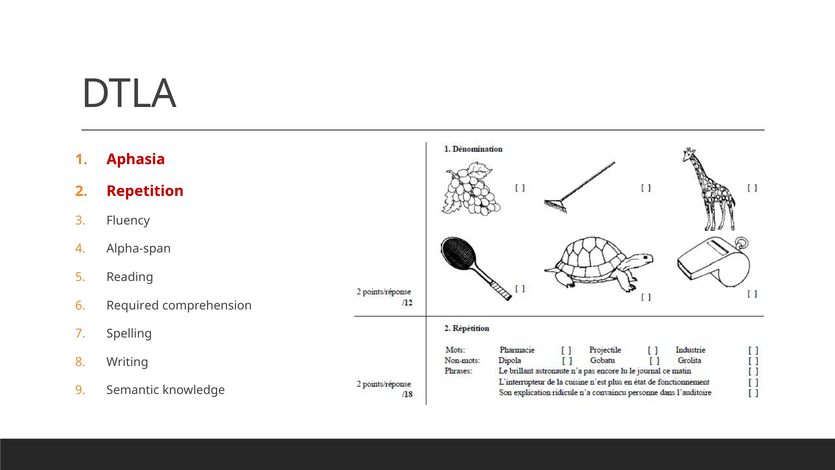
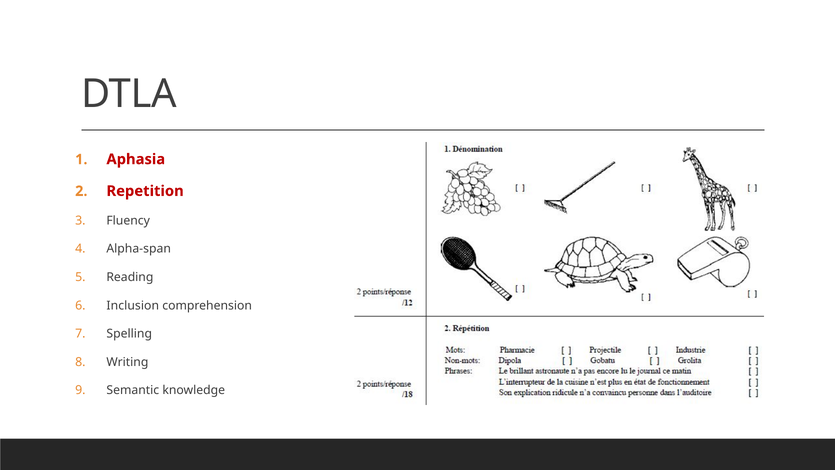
Required: Required -> Inclusion
